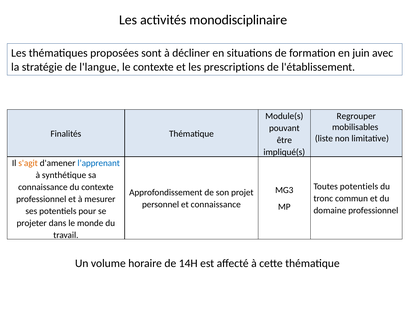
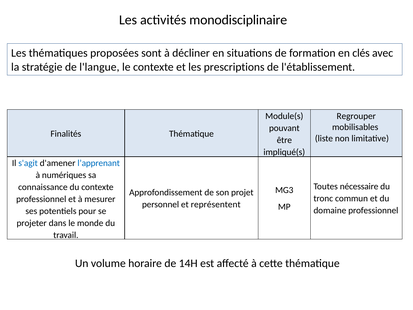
juin: juin -> clés
s'agit colour: orange -> blue
synthétique: synthétique -> numériques
Toutes potentiels: potentiels -> nécessaire
et connaissance: connaissance -> représentent
